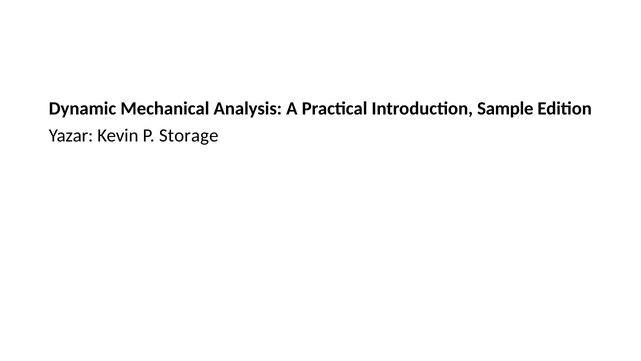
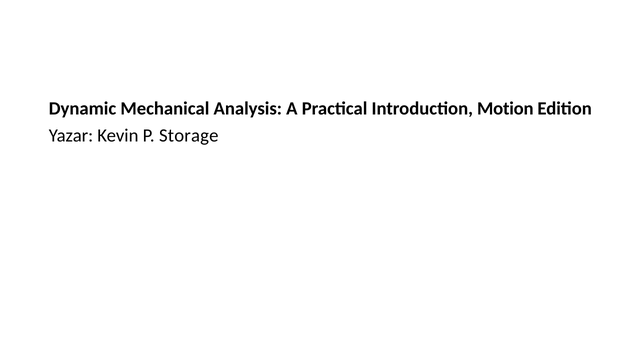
Sample: Sample -> Motion
